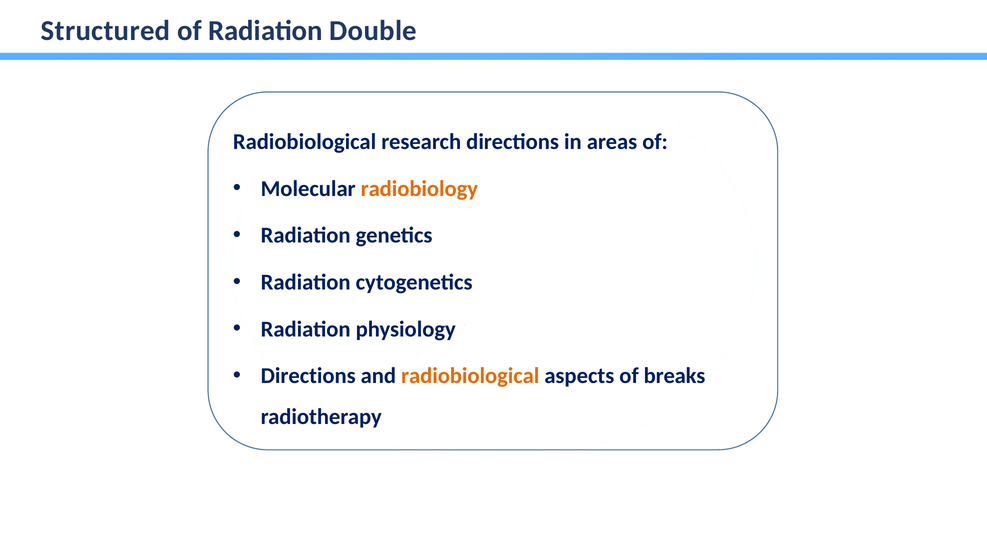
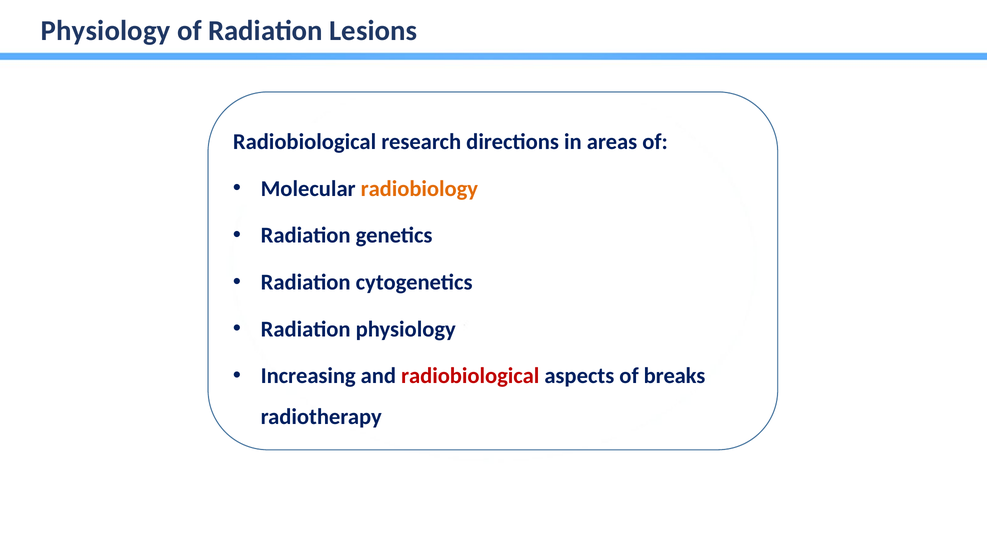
Structured at (106, 31): Structured -> Physiology
Double: Double -> Lesions
Directions at (308, 376): Directions -> Increasing
radiobiological at (470, 376) colour: orange -> red
